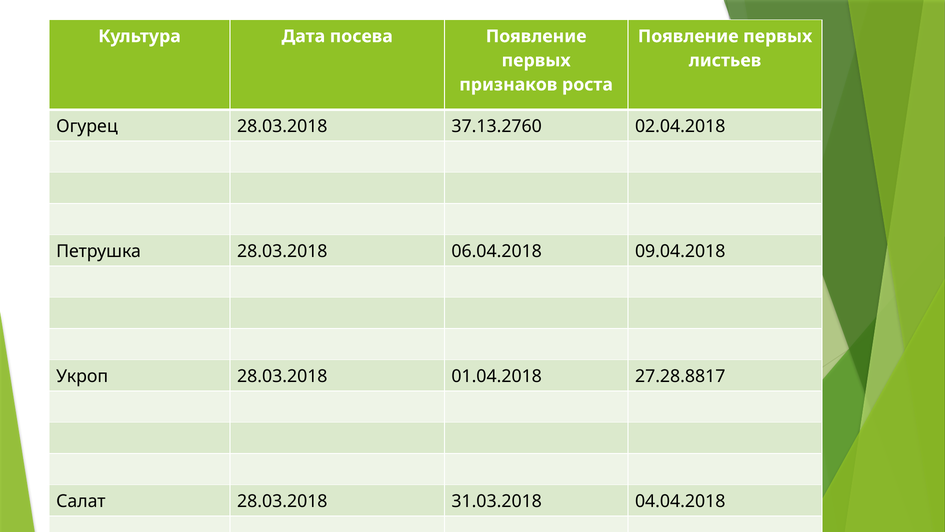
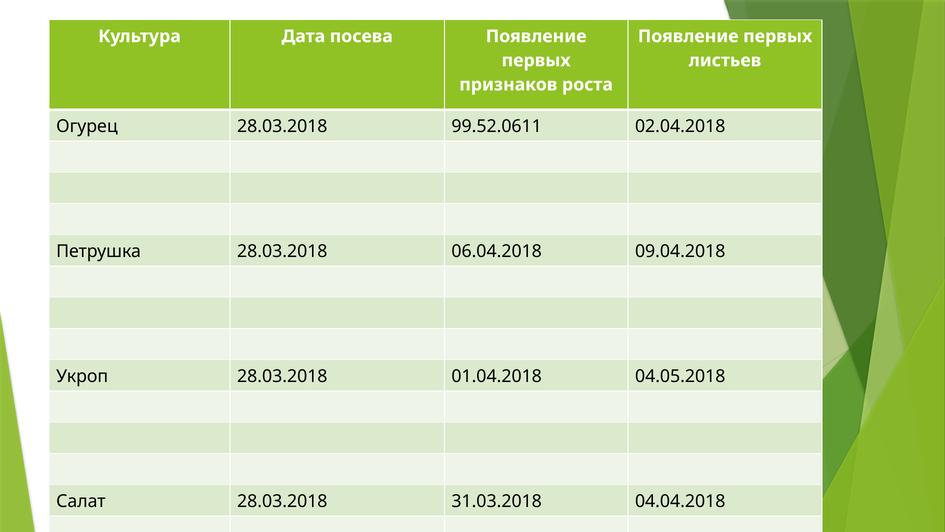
37.13.2760: 37.13.2760 -> 99.52.0611
27.28.8817: 27.28.8817 -> 04.05.2018
